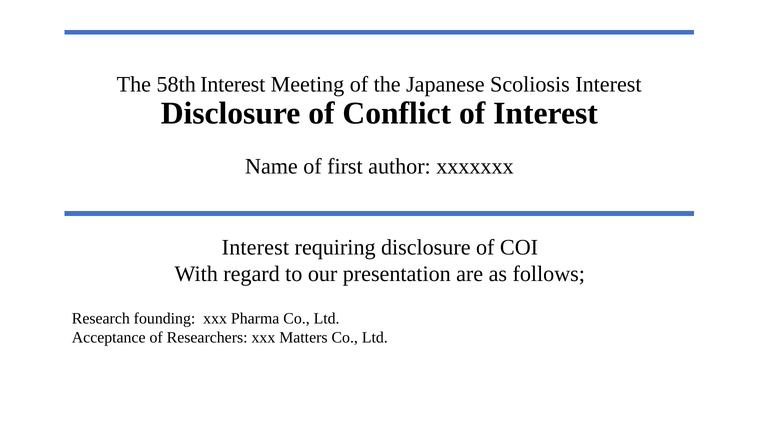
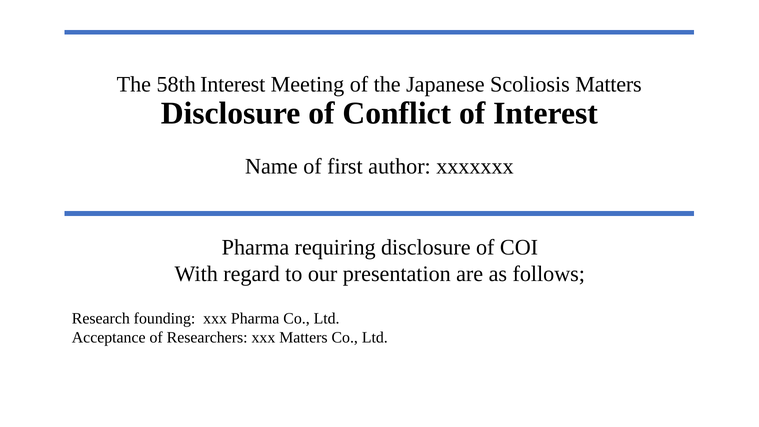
Scoliosis Interest: Interest -> Matters
Interest at (255, 247): Interest -> Pharma
